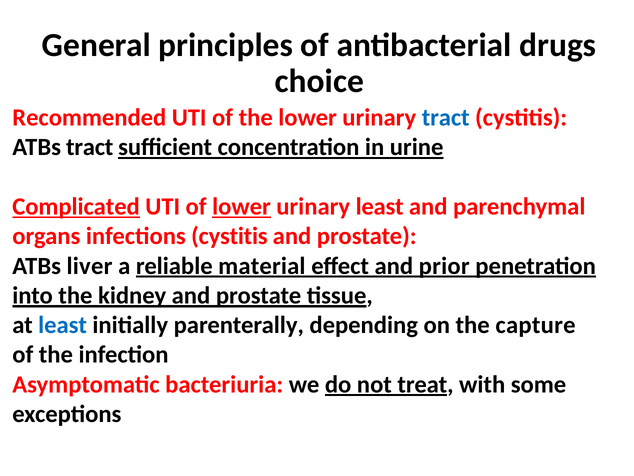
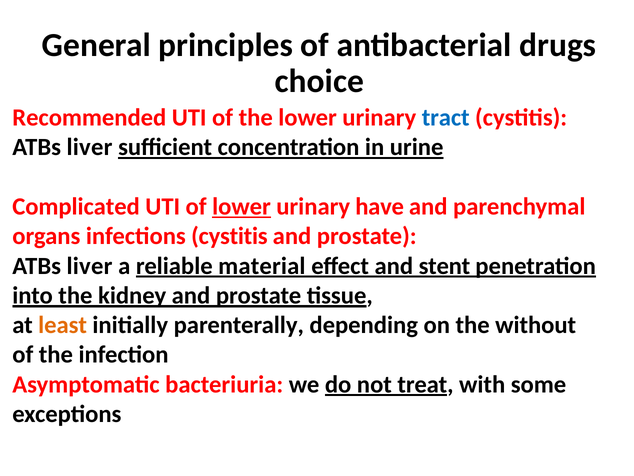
tract at (90, 147): tract -> liver
Complicated underline: present -> none
urinary least: least -> have
prior: prior -> stent
least at (63, 325) colour: blue -> orange
capture: capture -> without
